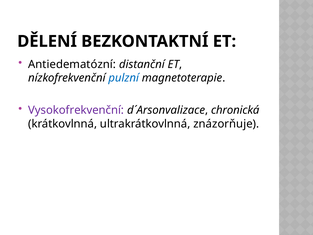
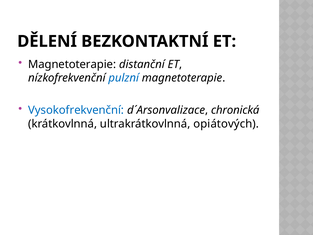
Antiedematózní at (72, 64): Antiedematózní -> Magnetoterapie
Vysokofrekvenční colour: purple -> blue
znázorňuje: znázorňuje -> opiátových
